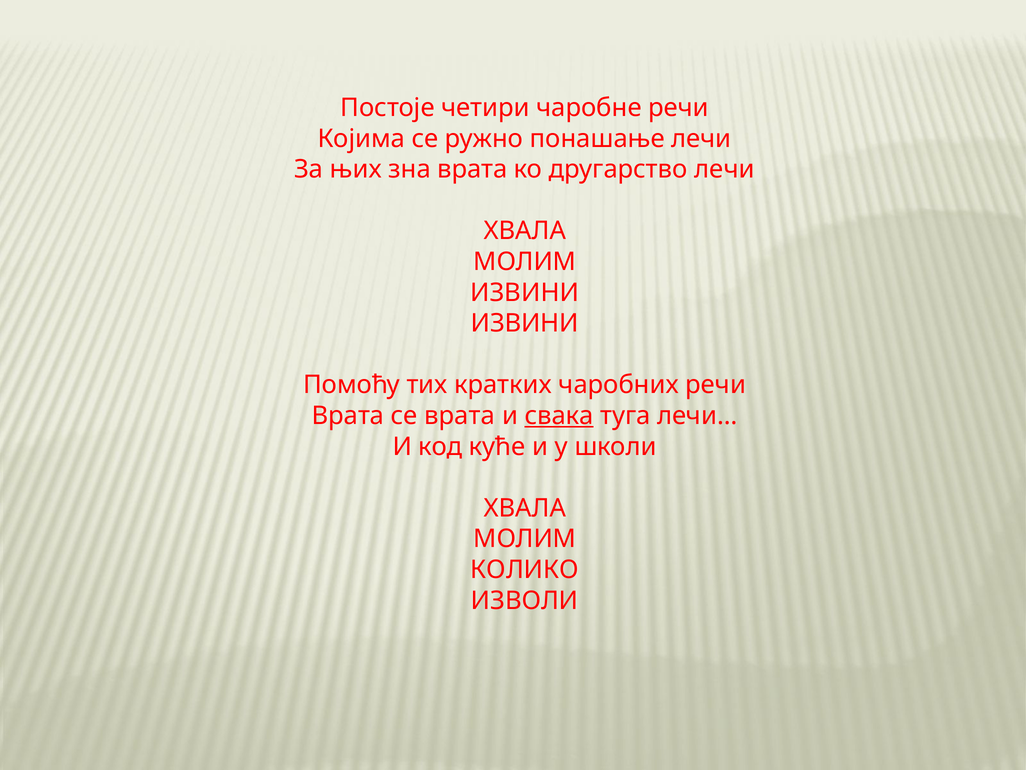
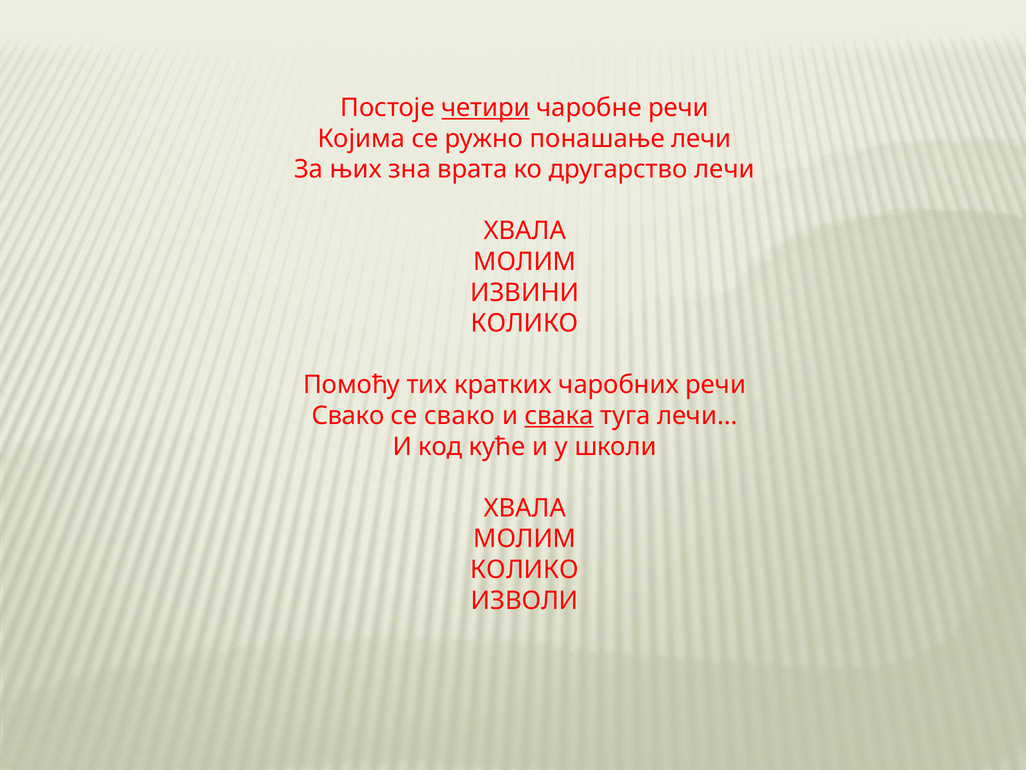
четири underline: none -> present
ИЗВИНИ at (525, 323): ИЗВИНИ -> КОЛИКО
Врата at (348, 416): Врата -> Свако
се врата: врата -> свако
